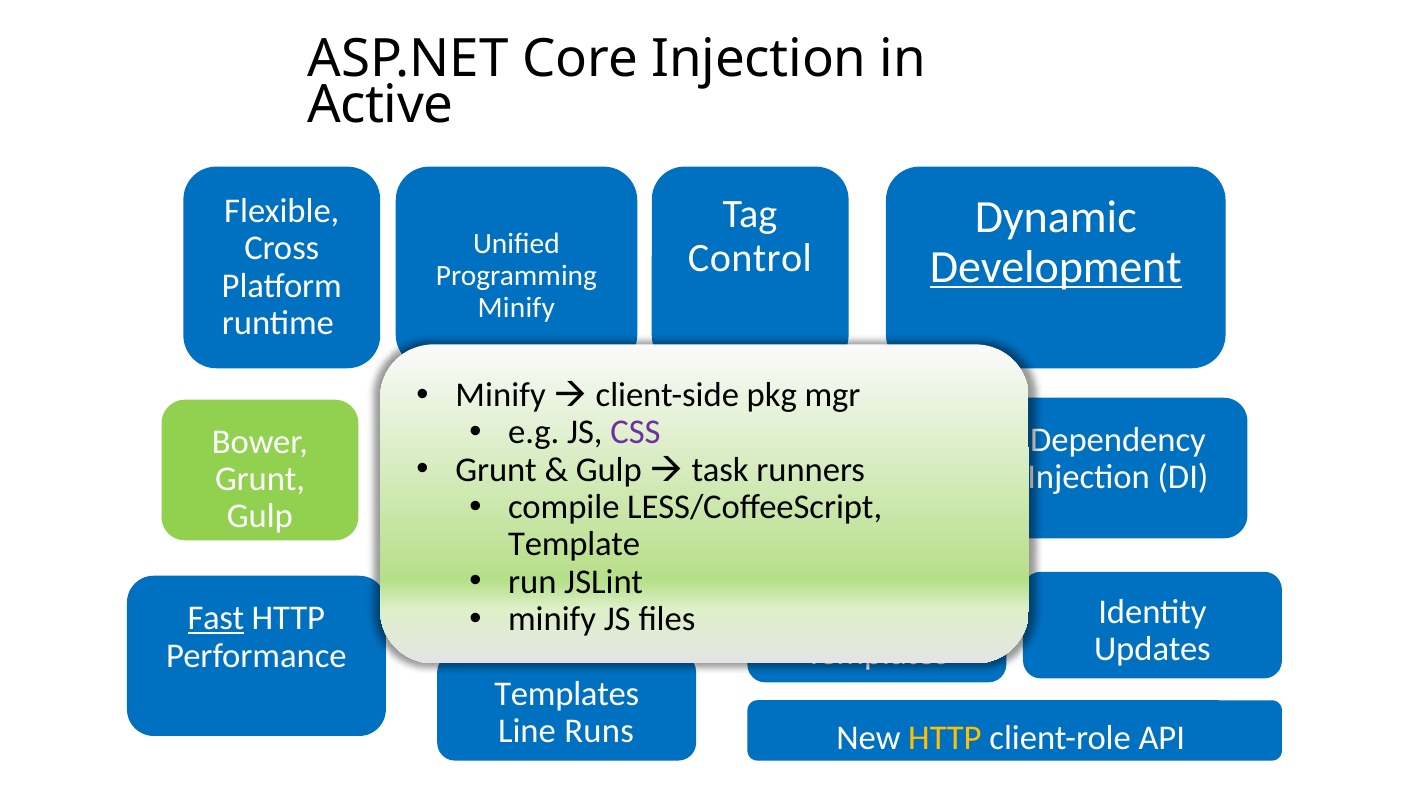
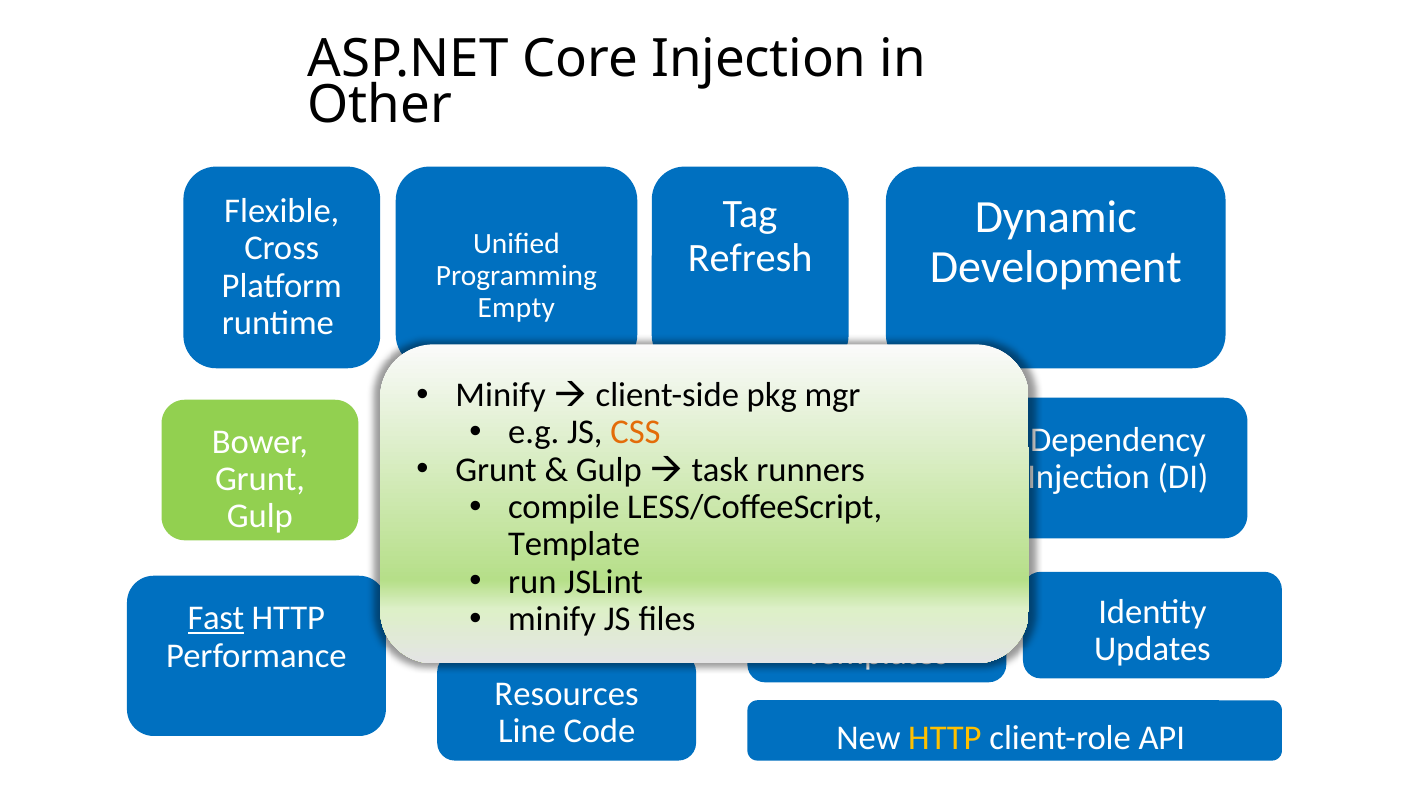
Active: Active -> Other
Control: Control -> Refresh
Development underline: present -> none
Minify at (516, 307): Minify -> Empty
CSS colour: purple -> orange
Templates at (567, 694): Templates -> Resources
Runs: Runs -> Code
